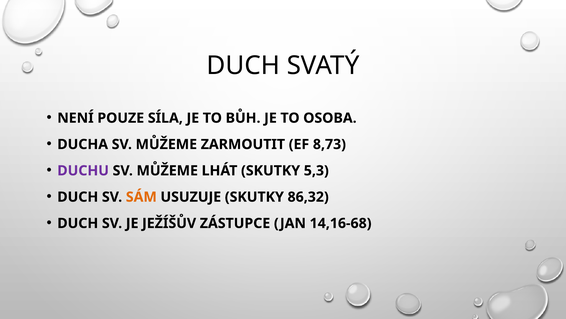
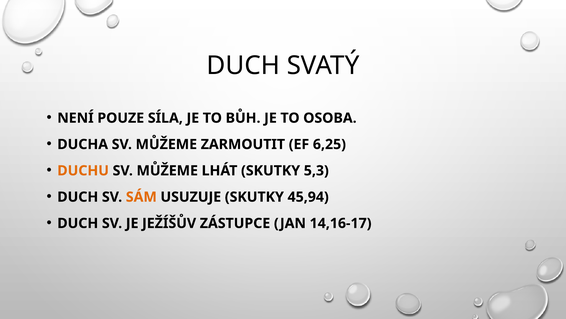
8,73: 8,73 -> 6,25
DUCHU colour: purple -> orange
86,32: 86,32 -> 45,94
14,16-68: 14,16-68 -> 14,16-17
